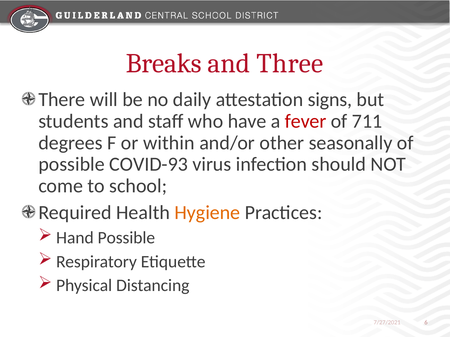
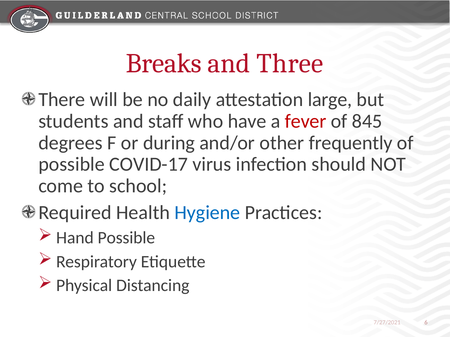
signs: signs -> large
711: 711 -> 845
within: within -> during
seasonally: seasonally -> frequently
COVID-93: COVID-93 -> COVID-17
Hygiene colour: orange -> blue
